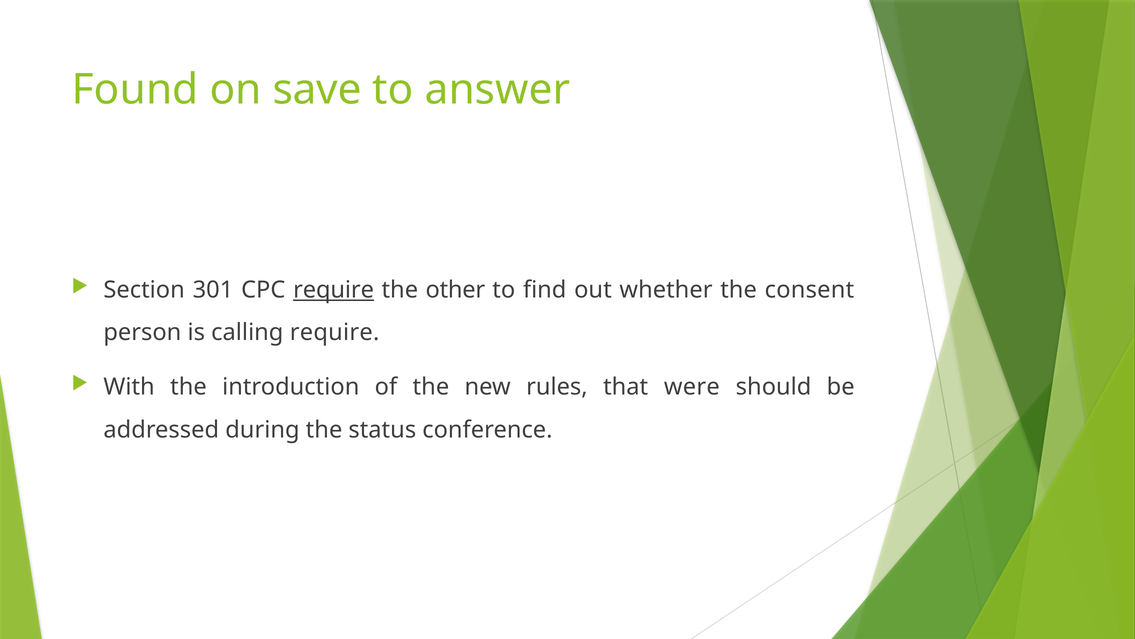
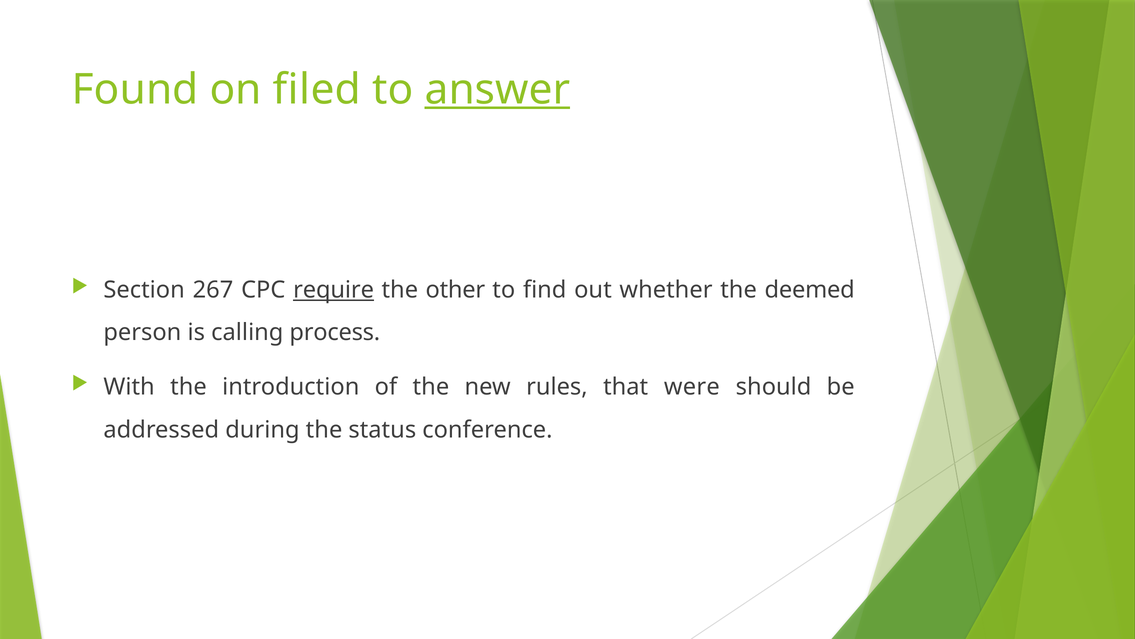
save: save -> filed
answer underline: none -> present
301: 301 -> 267
consent: consent -> deemed
calling require: require -> process
